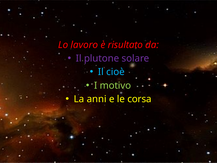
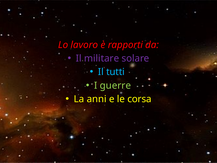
risultato: risultato -> rapporti
plutone: plutone -> militare
cioè: cioè -> tutti
motivo: motivo -> guerre
